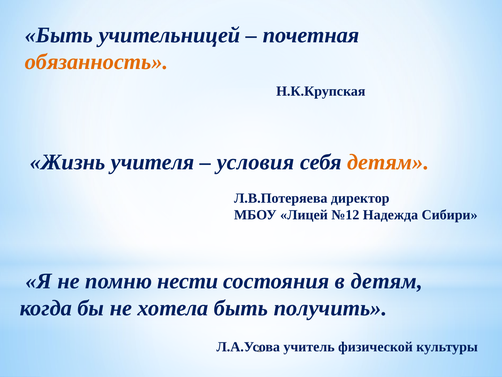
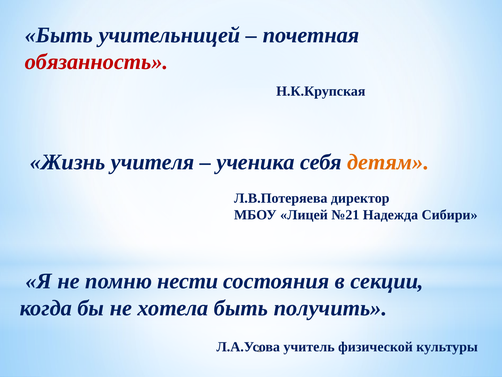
обязанность colour: orange -> red
условия: условия -> ученика
№12: №12 -> №21
в детям: детям -> секции
